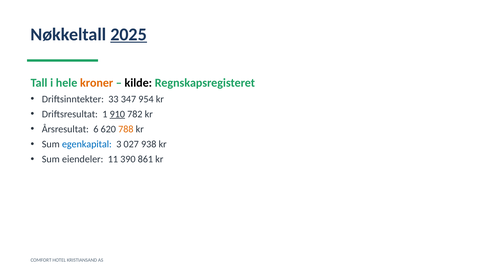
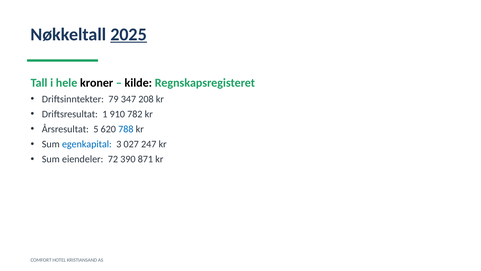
kroner colour: orange -> black
33: 33 -> 79
954: 954 -> 208
910 underline: present -> none
6: 6 -> 5
788 colour: orange -> blue
938: 938 -> 247
11: 11 -> 72
861: 861 -> 871
